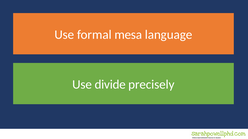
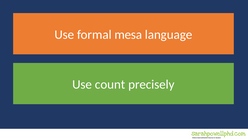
divide: divide -> count
